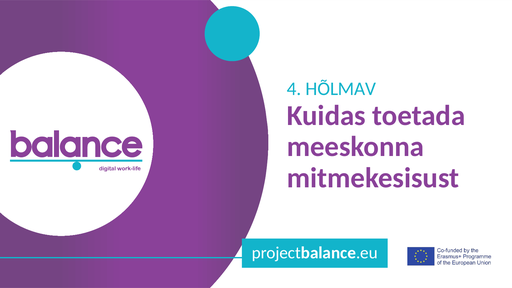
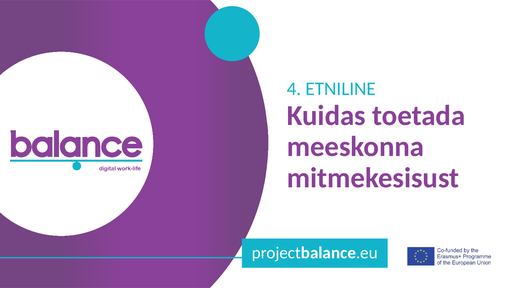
HÕLMAV: HÕLMAV -> ETNILINE
